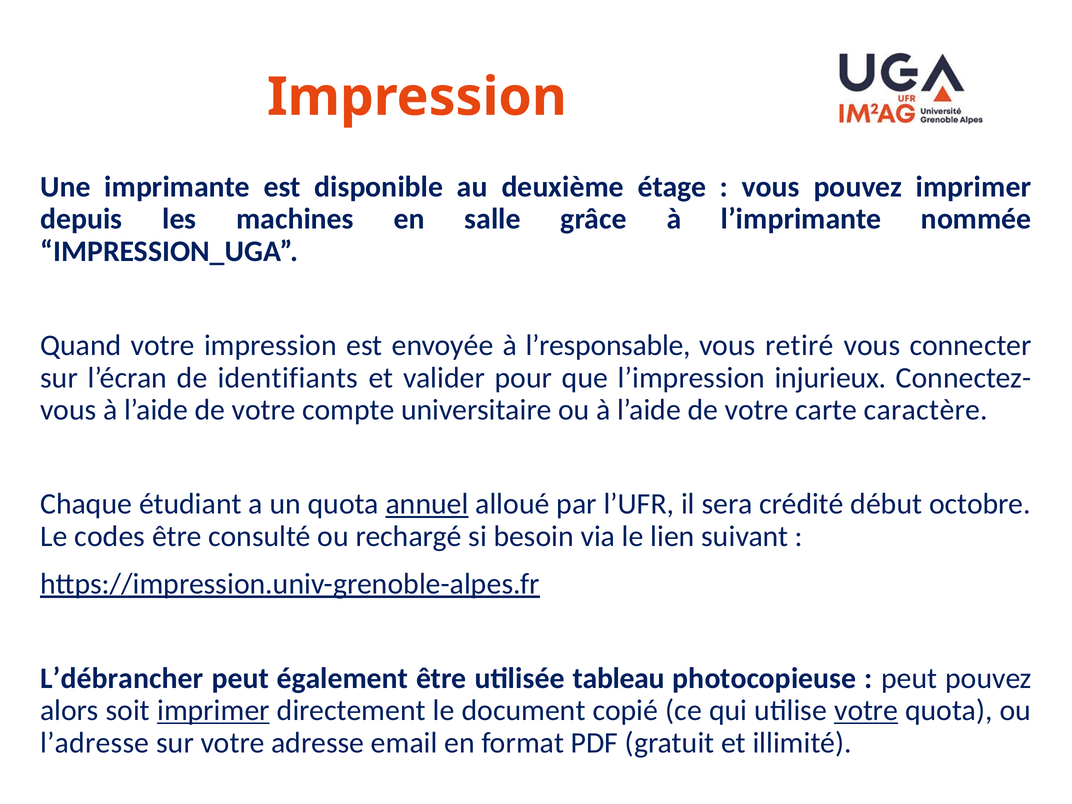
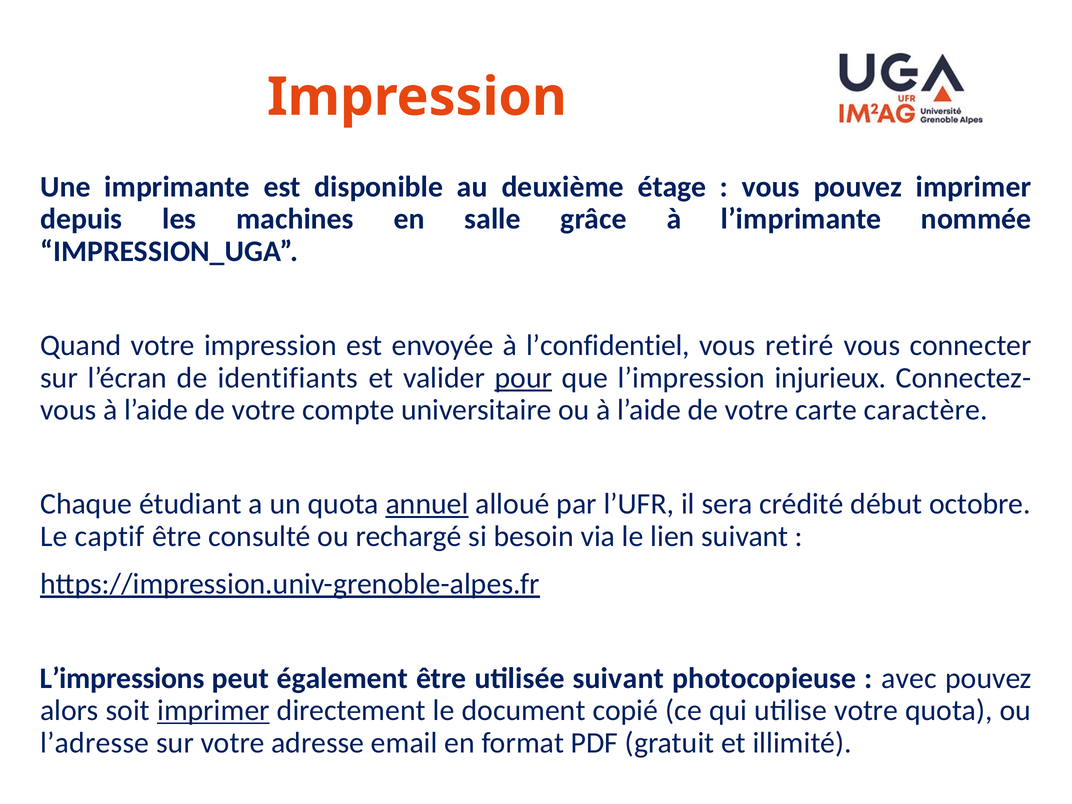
l’responsable: l’responsable -> l’confidentiel
pour underline: none -> present
codes: codes -> captif
L’débrancher: L’débrancher -> L’impressions
utilisée tableau: tableau -> suivant
peut at (909, 678): peut -> avec
votre at (866, 710) underline: present -> none
